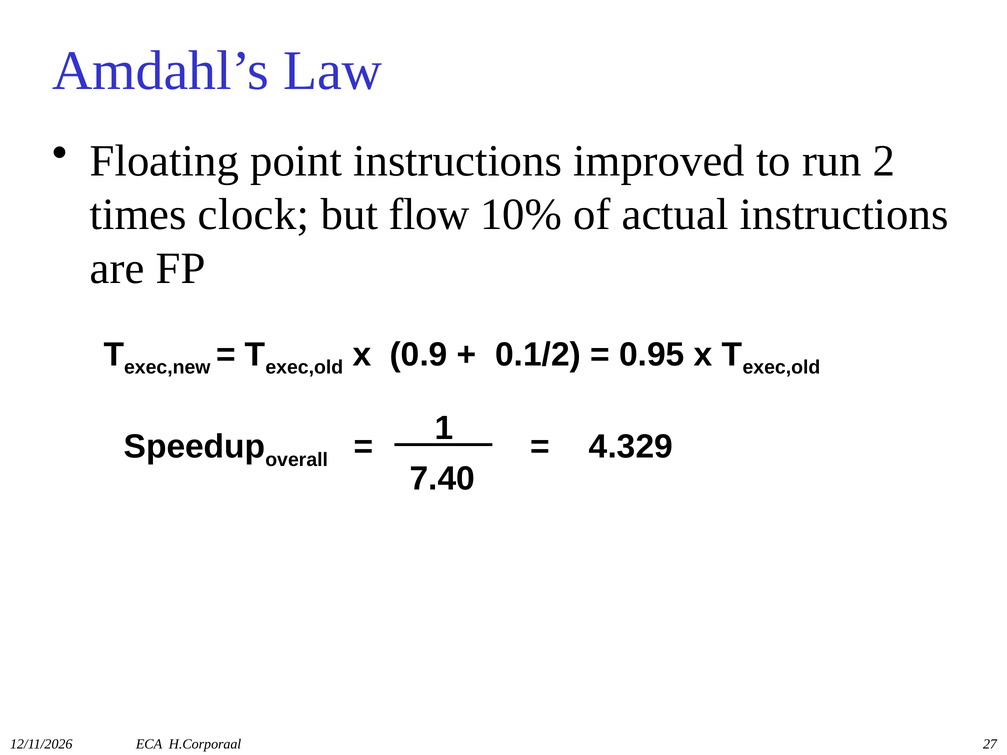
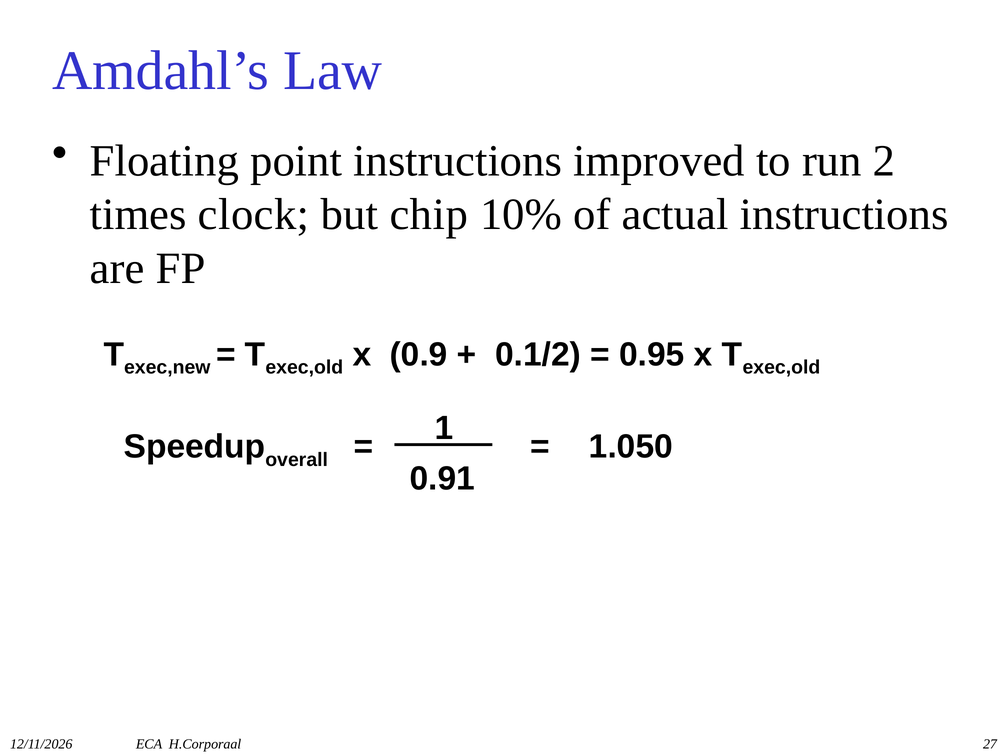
flow: flow -> chip
4.329: 4.329 -> 1.050
7.40: 7.40 -> 0.91
